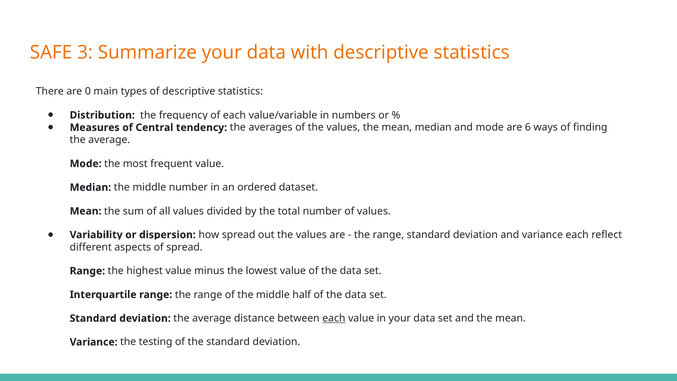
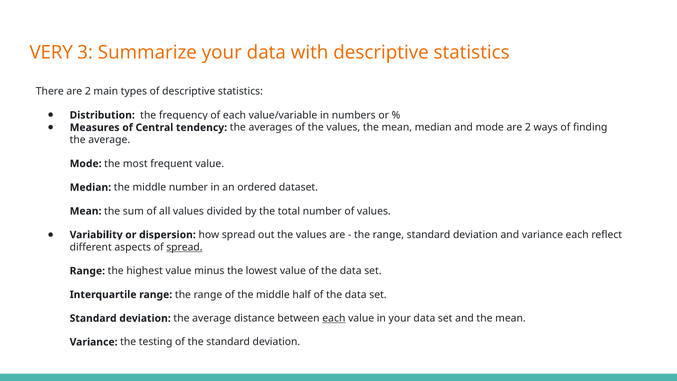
SAFE: SAFE -> VERY
There are 0: 0 -> 2
mode are 6: 6 -> 2
spread at (184, 247) underline: none -> present
